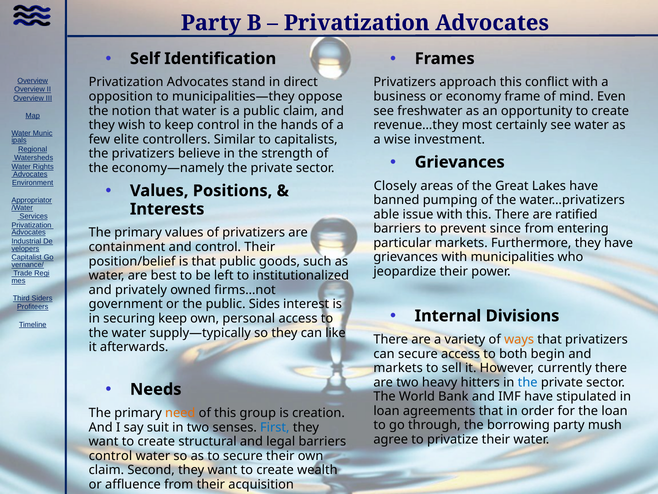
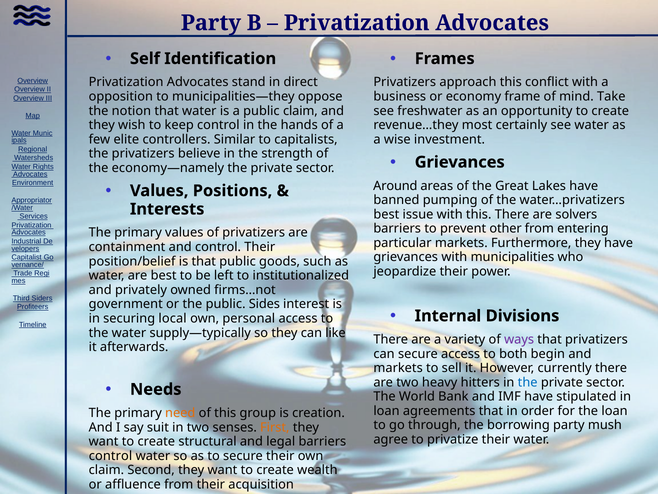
Even: Even -> Take
Closely: Closely -> Around
able at (386, 214): able -> best
ratified: ratified -> solvers
since: since -> other
securing keep: keep -> local
ways colour: orange -> purple
First colour: blue -> orange
